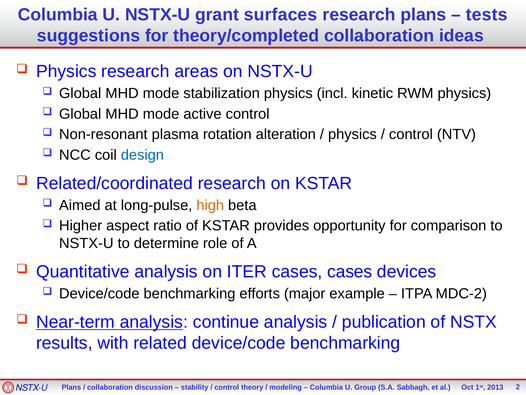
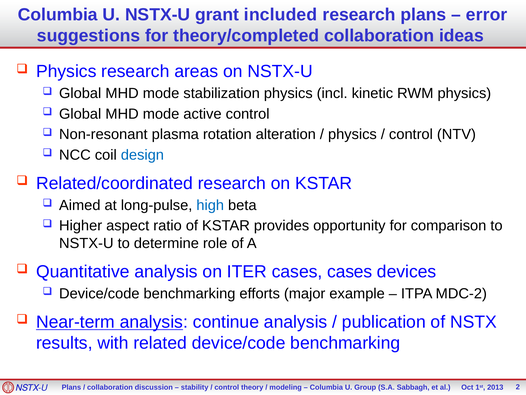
surfaces: surfaces -> included
tests: tests -> error
high colour: orange -> blue
